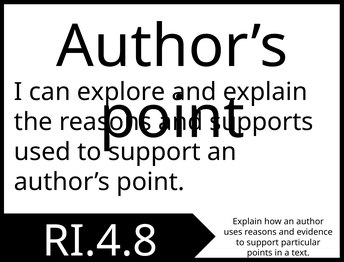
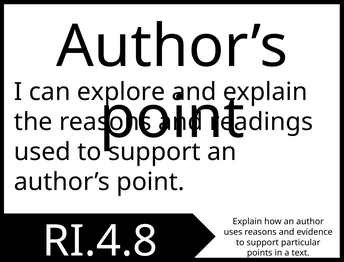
supports: supports -> readings
